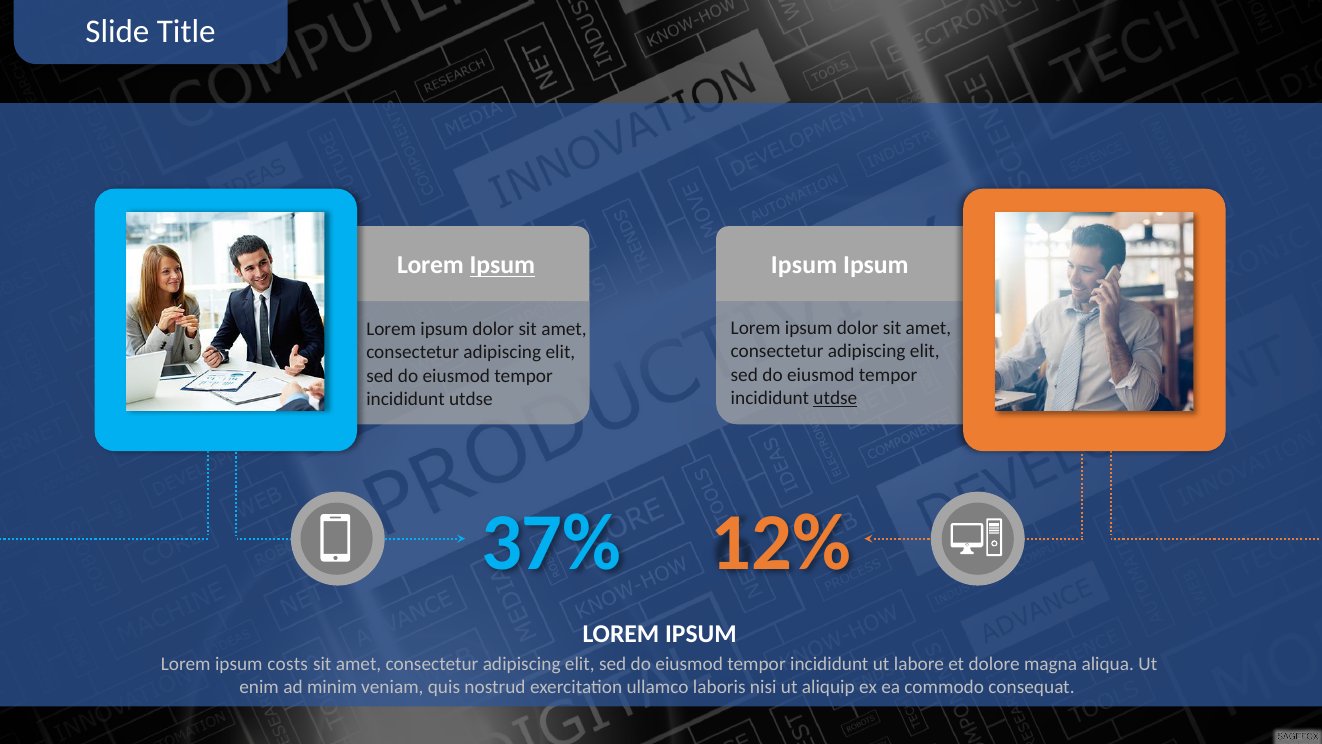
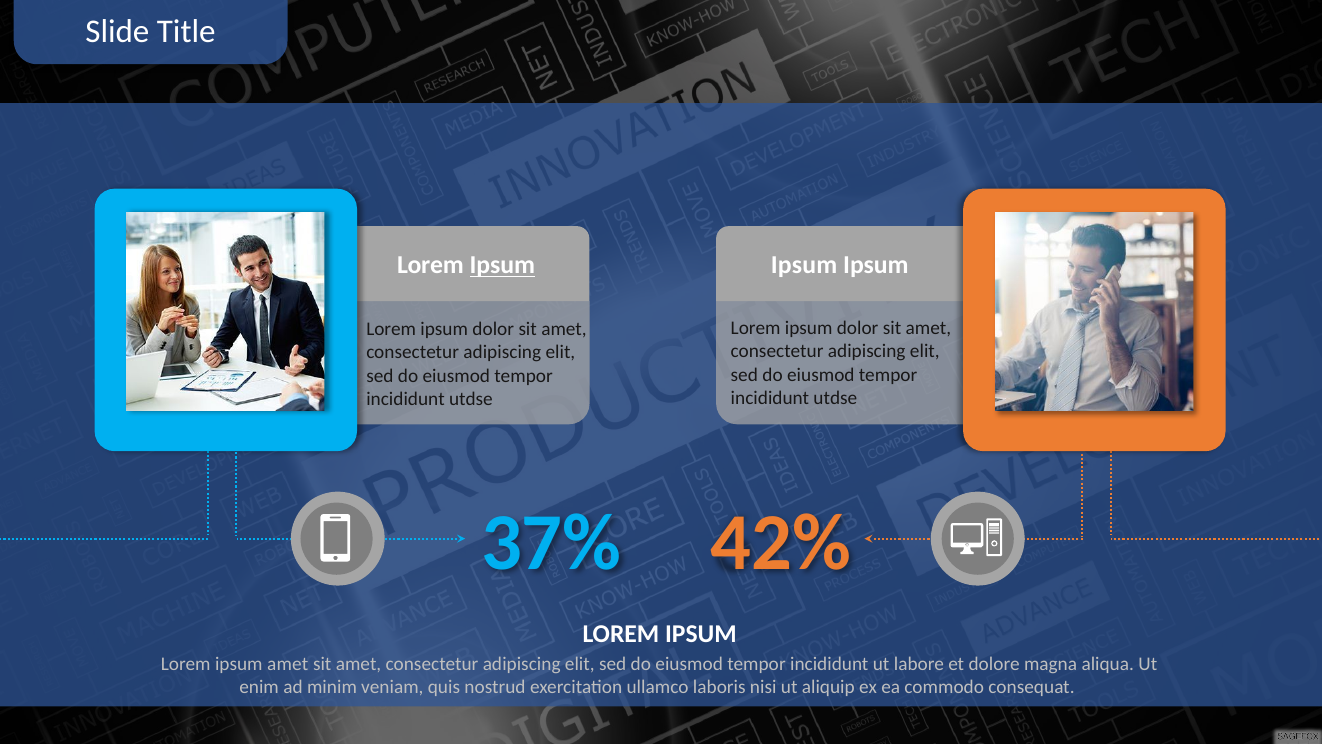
utdse at (835, 398) underline: present -> none
12%: 12% -> 42%
ipsum costs: costs -> amet
